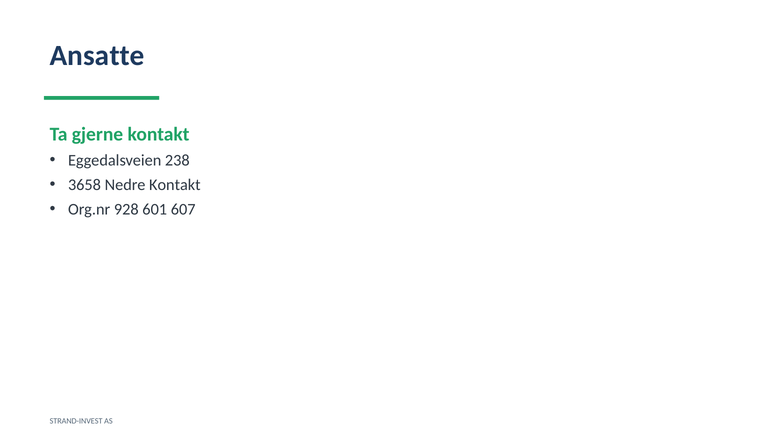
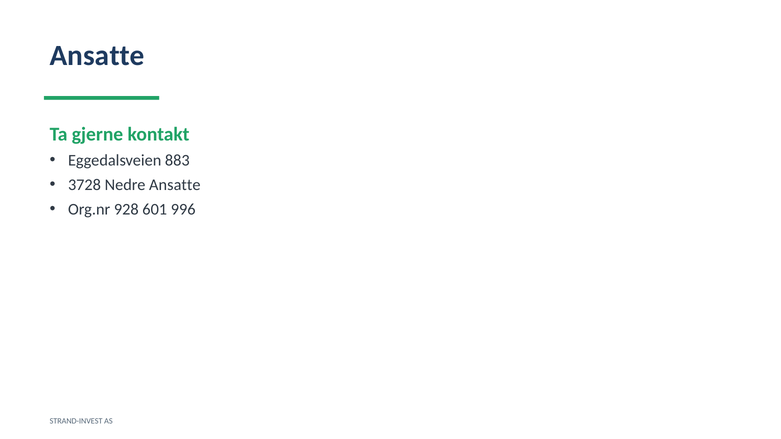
238: 238 -> 883
3658: 3658 -> 3728
Nedre Kontakt: Kontakt -> Ansatte
607: 607 -> 996
